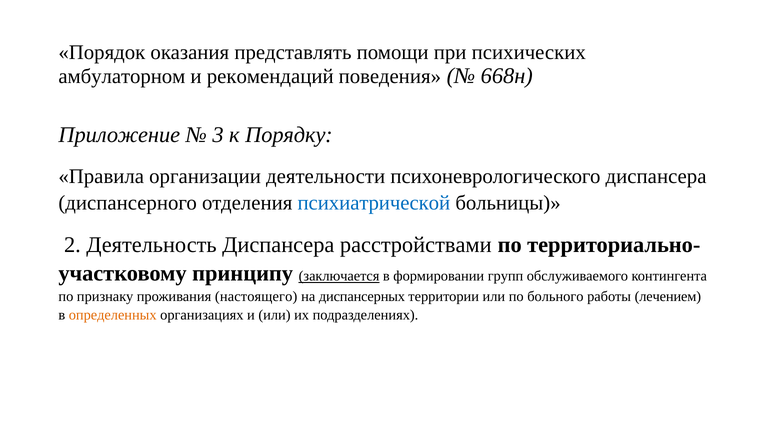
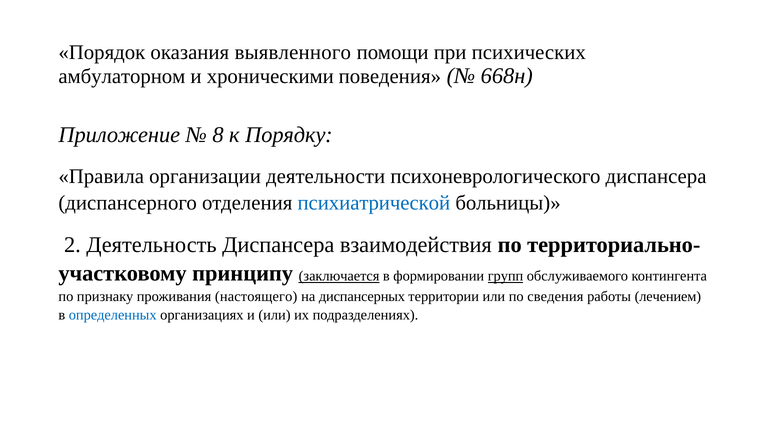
представлять: представлять -> выявленного
рекомендаций: рекомендаций -> хроническими
3: 3 -> 8
расстройствами: расстройствами -> взаимодействия
групп underline: none -> present
больного: больного -> сведения
определенных colour: orange -> blue
